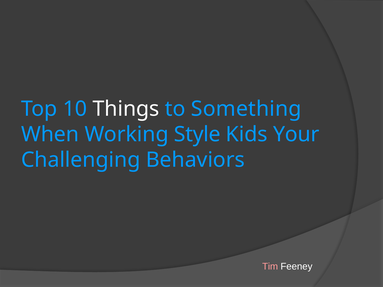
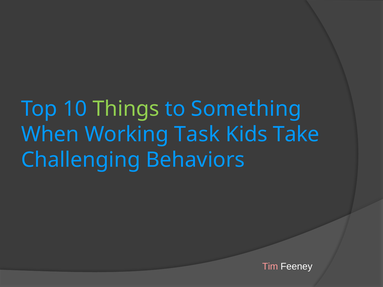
Things colour: white -> light green
Style: Style -> Task
Your: Your -> Take
